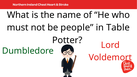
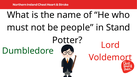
Table: Table -> Stand
